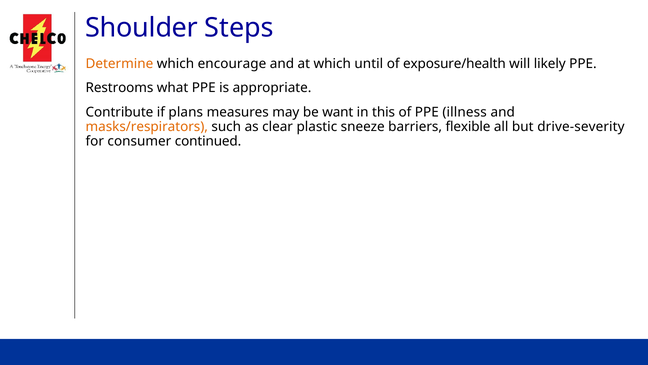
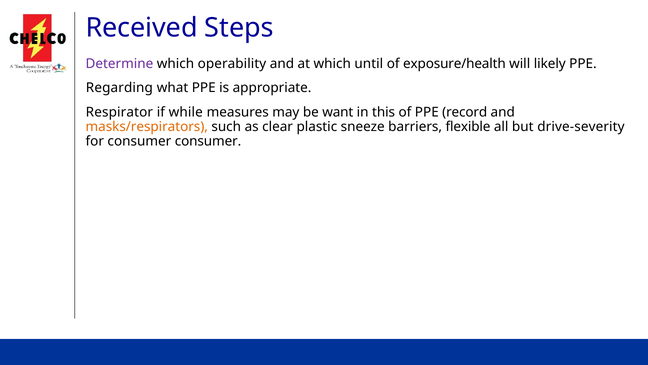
Shoulder: Shoulder -> Received
Determine colour: orange -> purple
encourage: encourage -> operability
Restrooms: Restrooms -> Regarding
Contribute: Contribute -> Respirator
plans: plans -> while
illness: illness -> record
consumer continued: continued -> consumer
